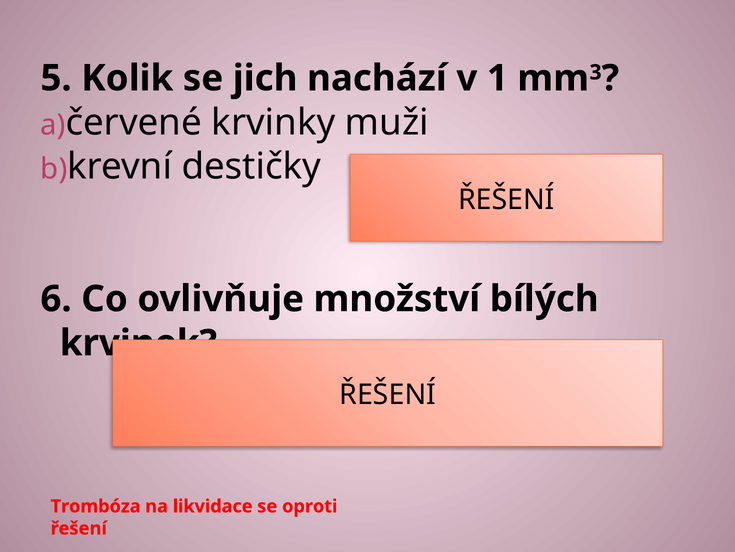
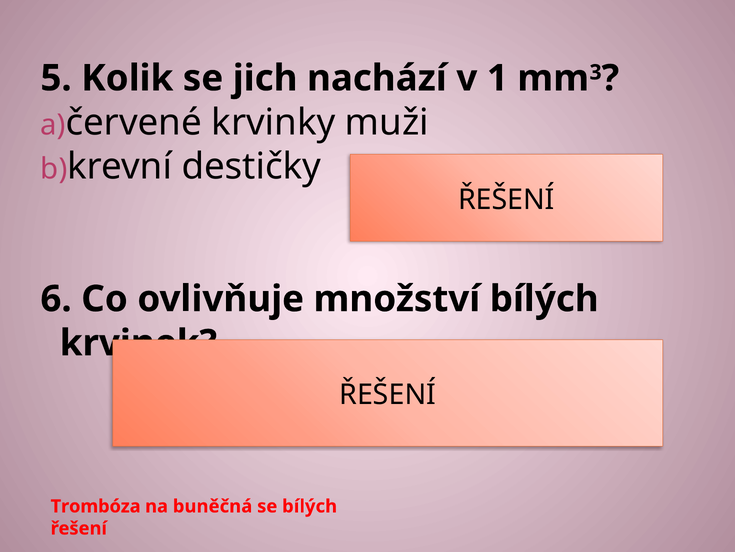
likvidace: likvidace -> buněčná
se oproti: oproti -> bílých
